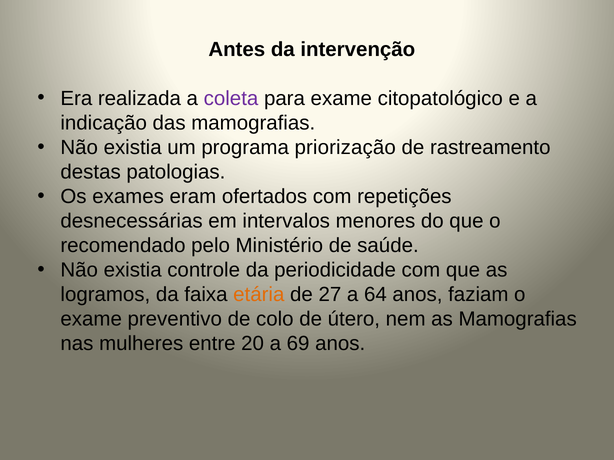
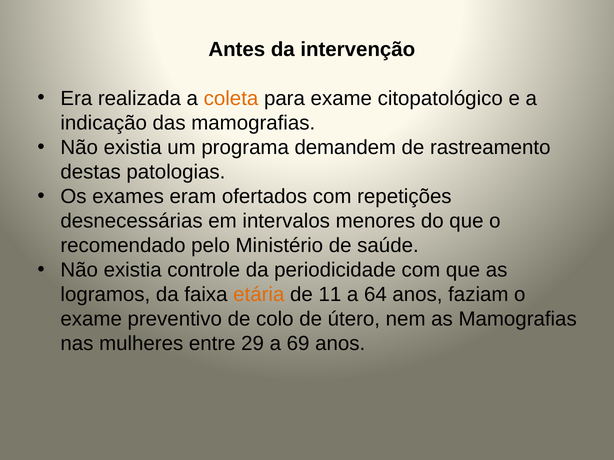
coleta colour: purple -> orange
priorização: priorização -> demandem
27: 27 -> 11
20: 20 -> 29
